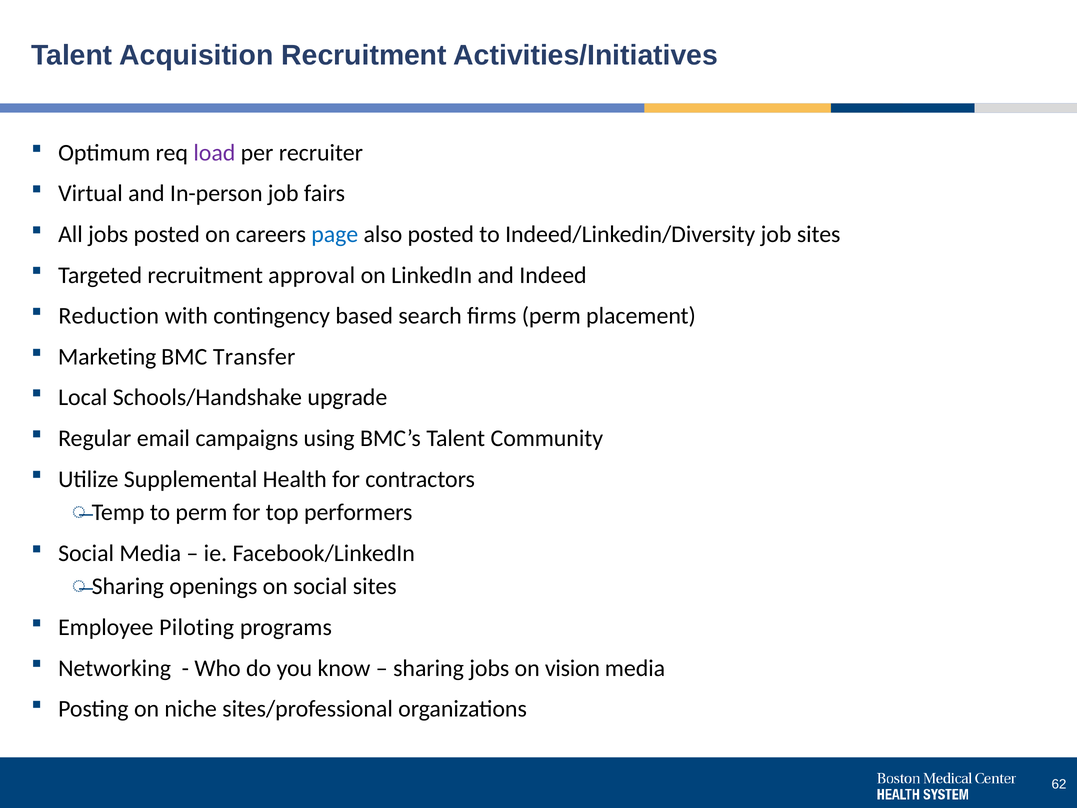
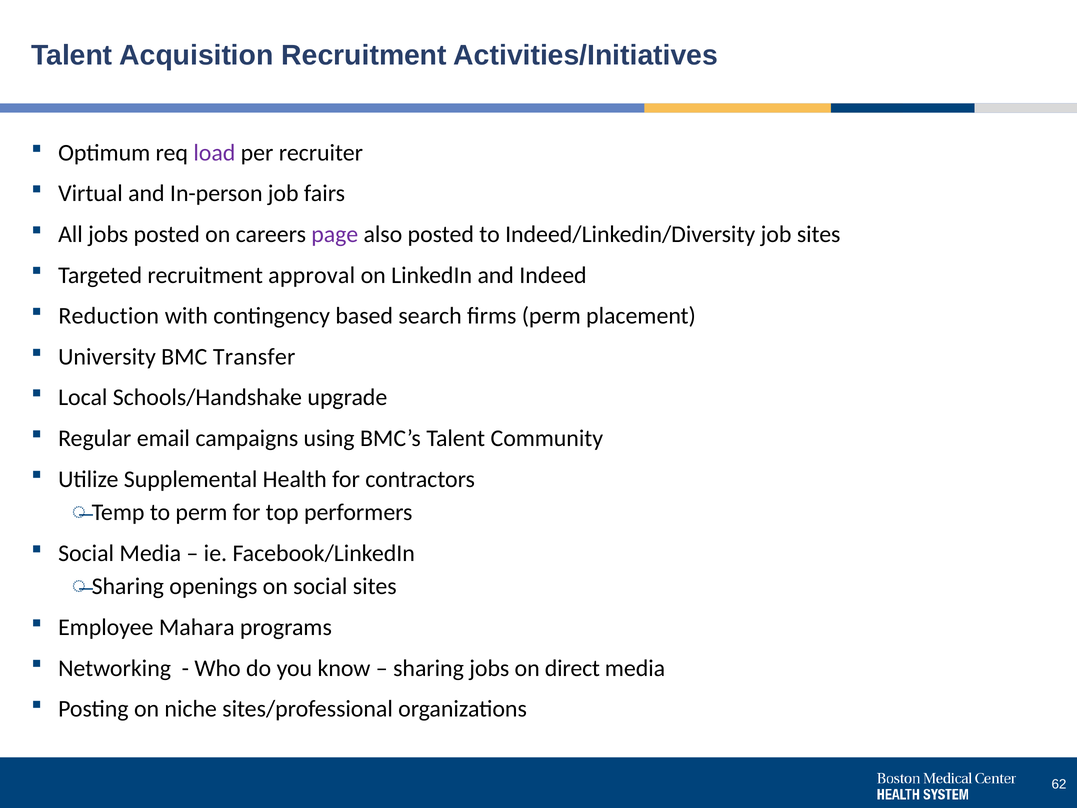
page colour: blue -> purple
Marketing: Marketing -> University
Piloting: Piloting -> Mahara
vision: vision -> direct
